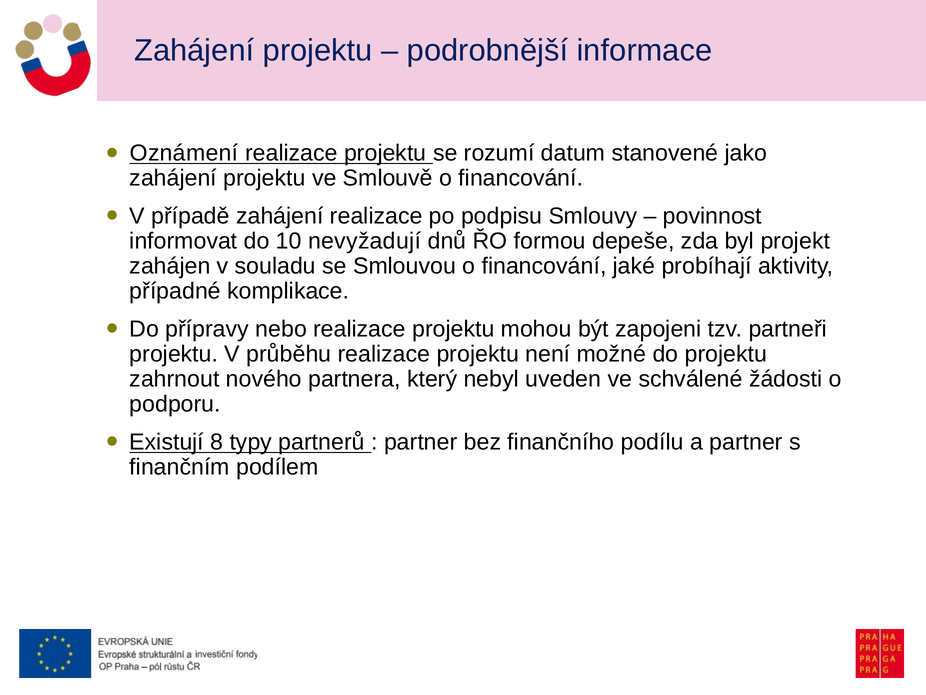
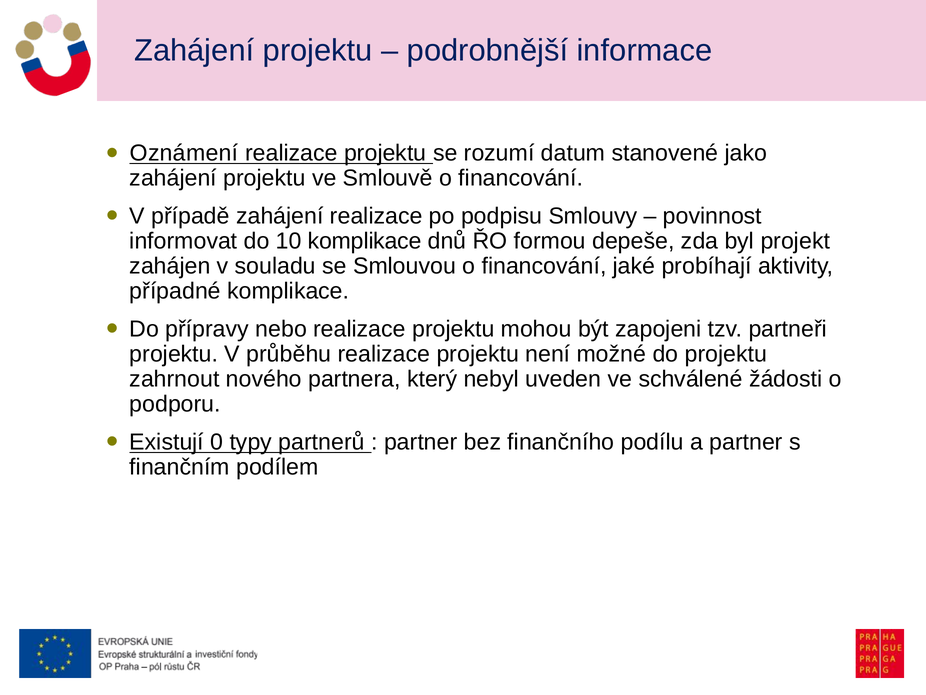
10 nevyžadují: nevyžadují -> komplikace
8: 8 -> 0
